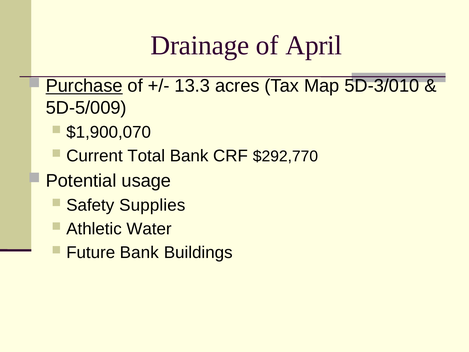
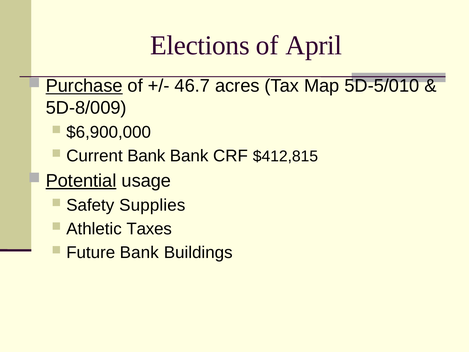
Drainage: Drainage -> Elections
13.3: 13.3 -> 46.7
5D-3/010: 5D-3/010 -> 5D-5/010
5D-5/009: 5D-5/009 -> 5D-8/009
$1,900,070: $1,900,070 -> $6,900,000
Current Total: Total -> Bank
$292,770: $292,770 -> $412,815
Potential underline: none -> present
Water: Water -> Taxes
